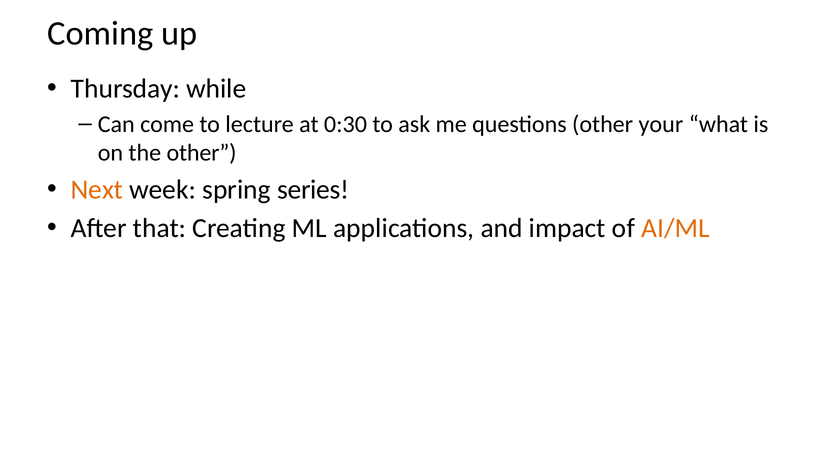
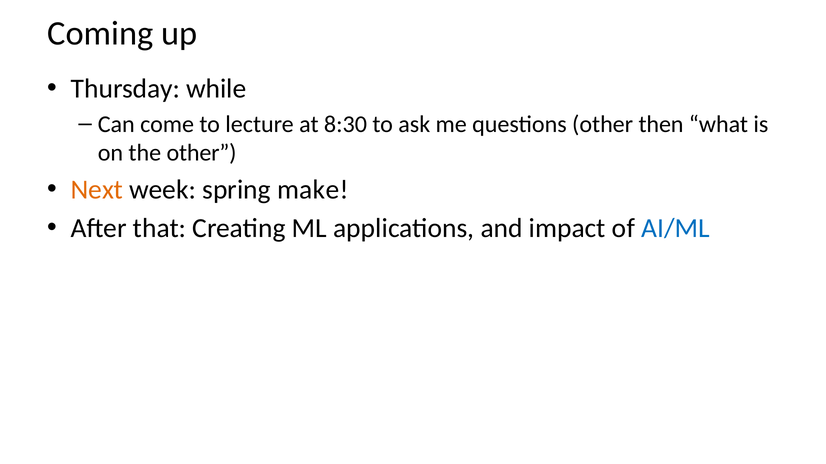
0:30: 0:30 -> 8:30
your: your -> then
series: series -> make
AI/ML colour: orange -> blue
